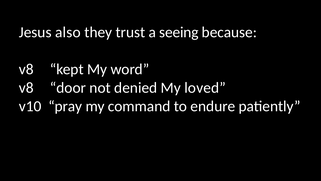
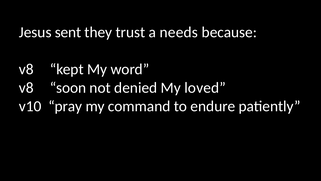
also: also -> sent
seeing: seeing -> needs
door: door -> soon
